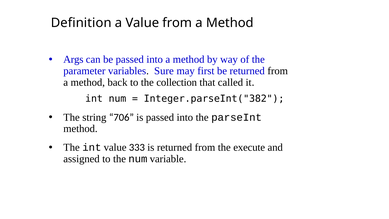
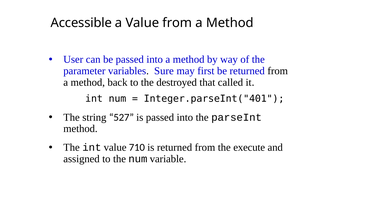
Definition: Definition -> Accessible
Args: Args -> User
collection: collection -> destroyed
Integer.parseInt("382: Integer.parseInt("382 -> Integer.parseInt("401
706: 706 -> 527
333: 333 -> 710
